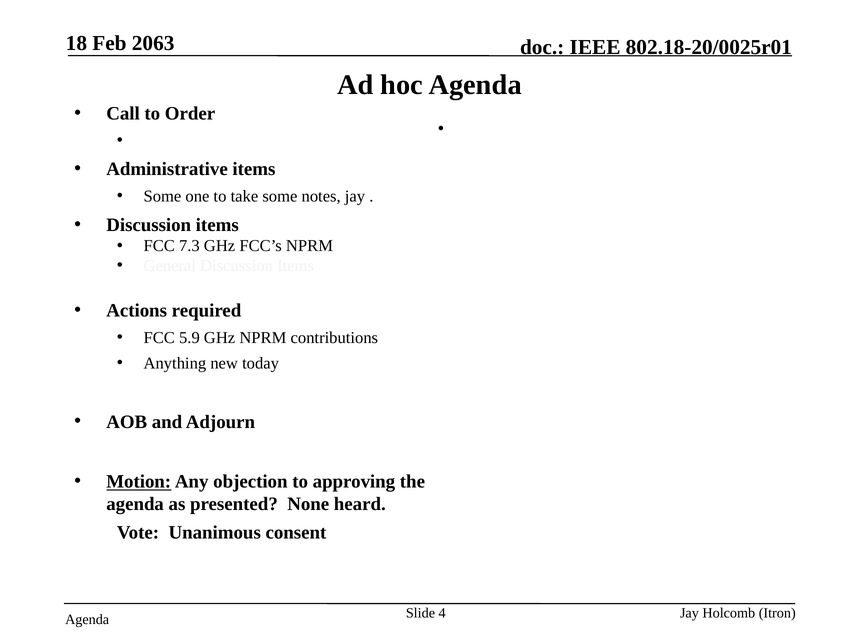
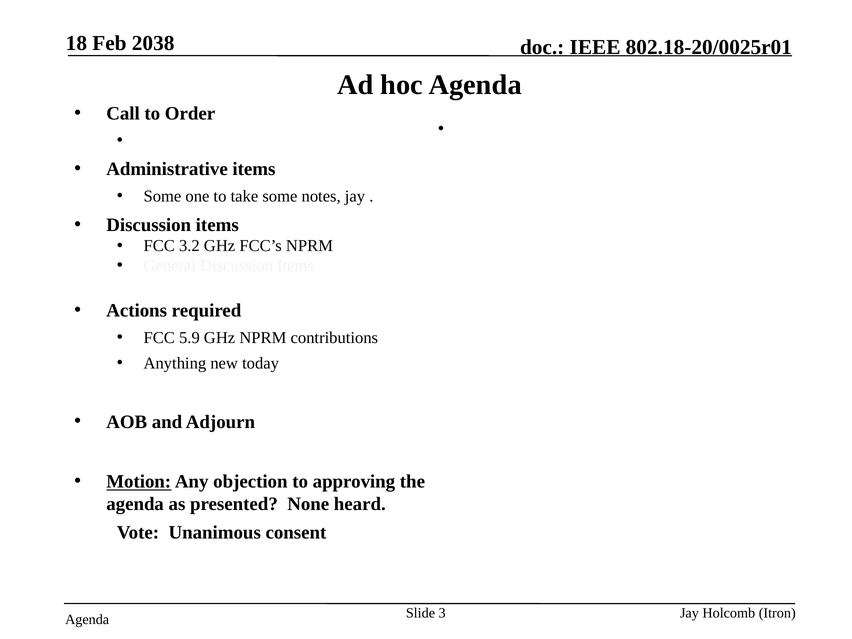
2063: 2063 -> 2038
7.3: 7.3 -> 3.2
4: 4 -> 3
